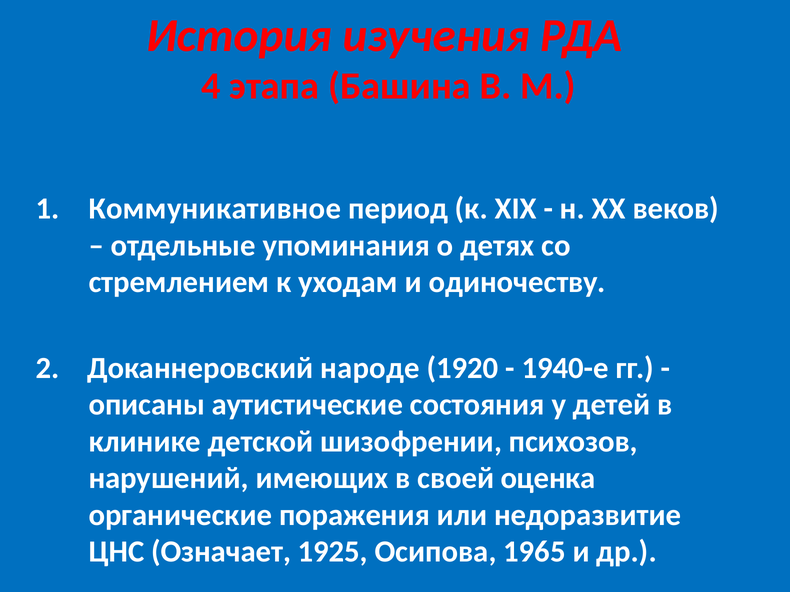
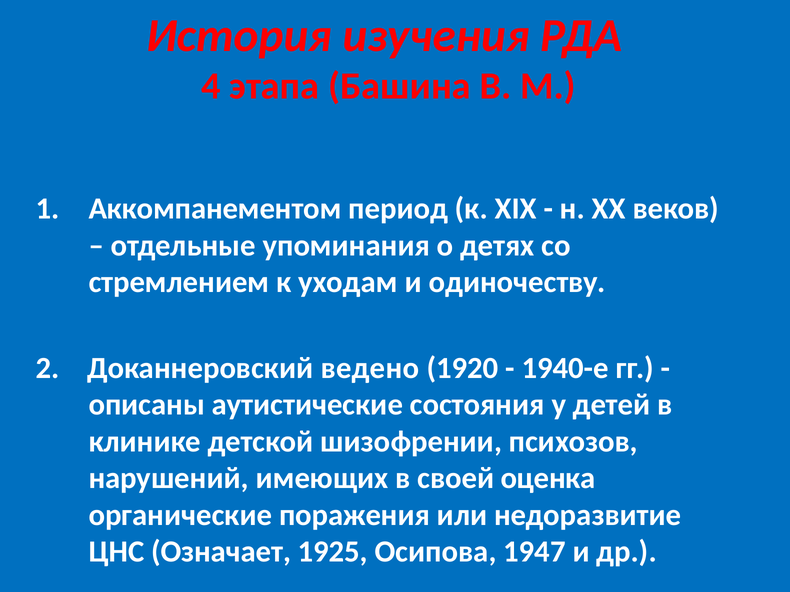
Коммуникативное: Коммуникативное -> Аккомпанементом
народе: народе -> ведено
1965: 1965 -> 1947
